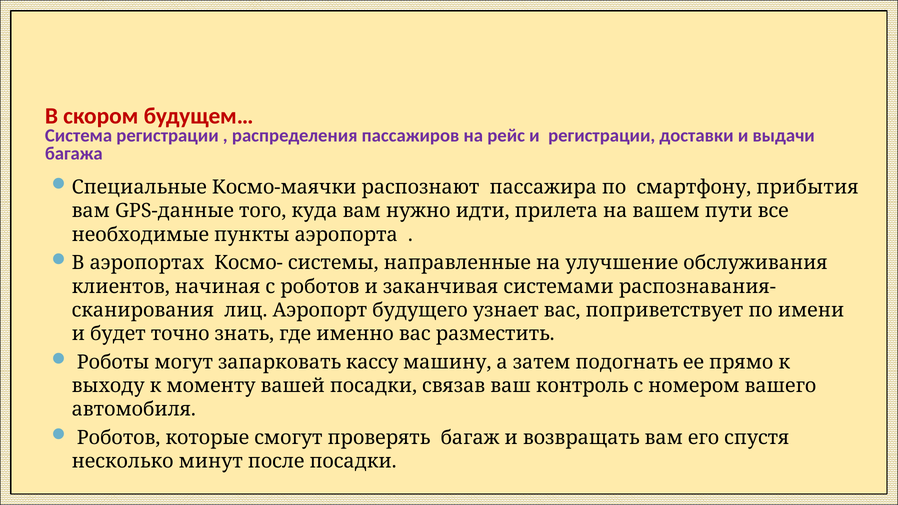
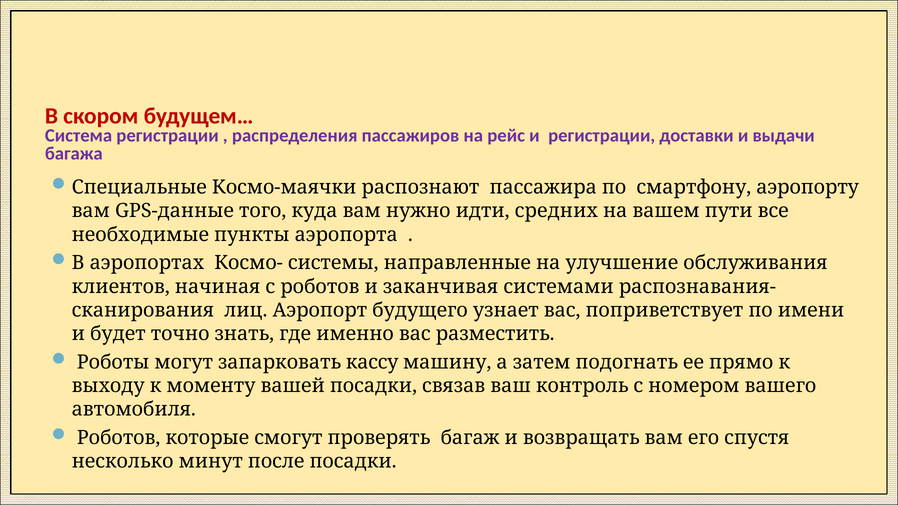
прибытия: прибытия -> аэропорту
прилета: прилета -> средних
